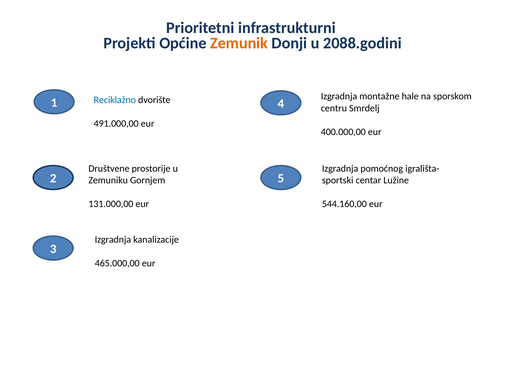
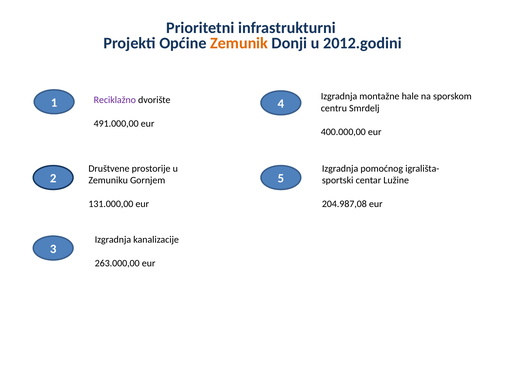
2088.godini: 2088.godini -> 2012.godini
Reciklažno colour: blue -> purple
544.160,00: 544.160,00 -> 204.987,08
465.000,00: 465.000,00 -> 263.000,00
